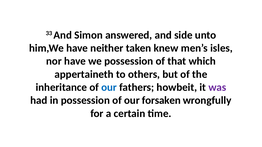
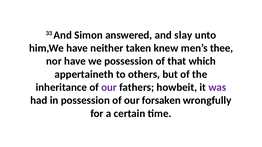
side: side -> slay
isles: isles -> thee
our at (109, 88) colour: blue -> purple
